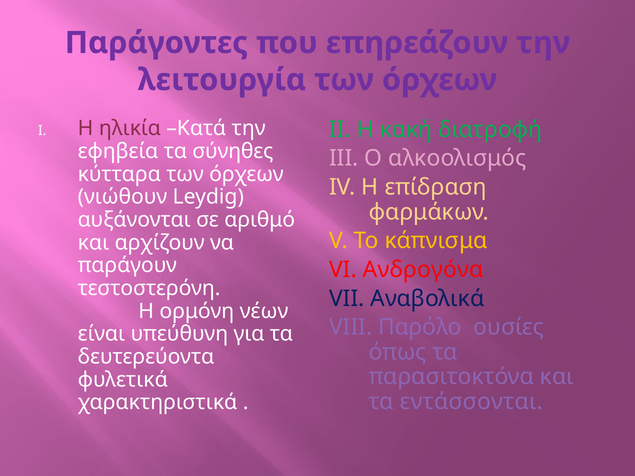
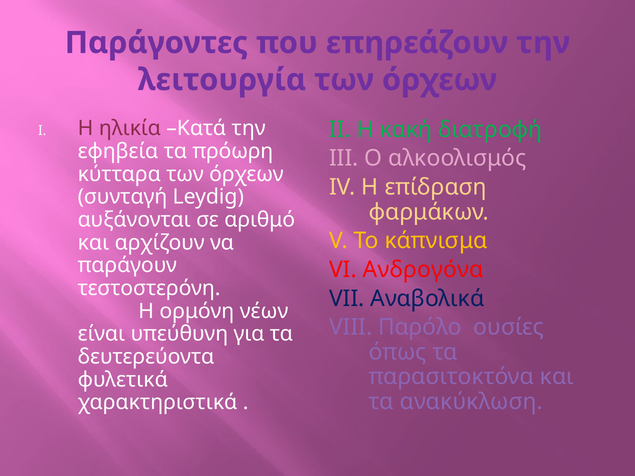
σύνηθες: σύνηθες -> πρόωρη
νιώθουν: νιώθουν -> συνταγή
εντάσσονται: εντάσσονται -> ανακύκλωση
